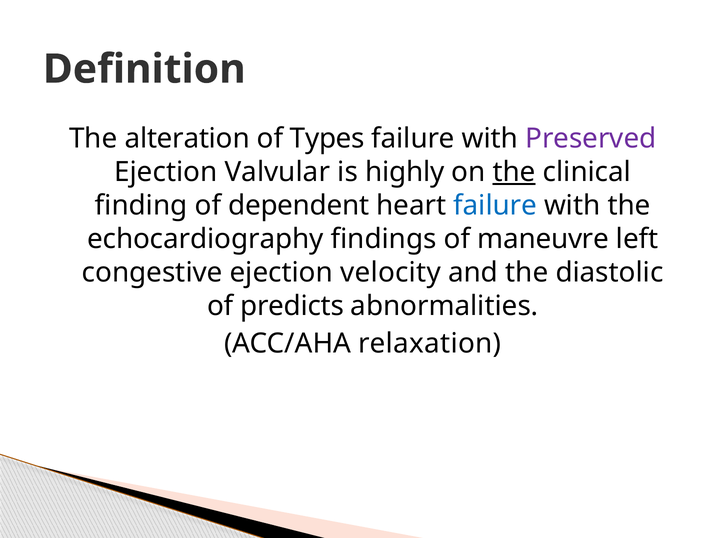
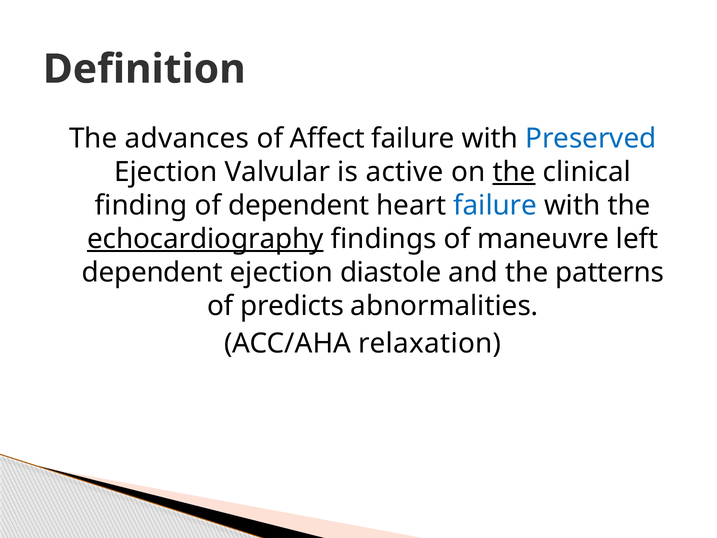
alteration: alteration -> advances
Types: Types -> Affect
Preserved colour: purple -> blue
highly: highly -> active
echocardiography underline: none -> present
congestive at (152, 272): congestive -> dependent
velocity: velocity -> diastole
diastolic: diastolic -> patterns
